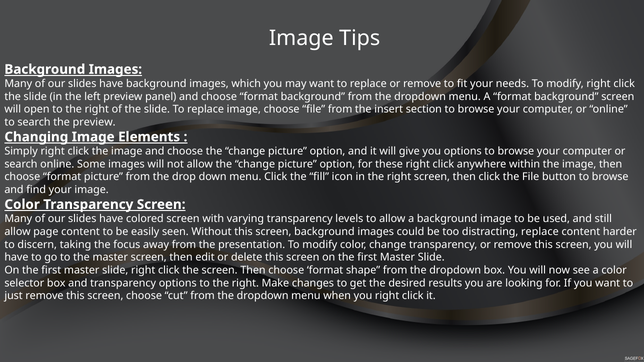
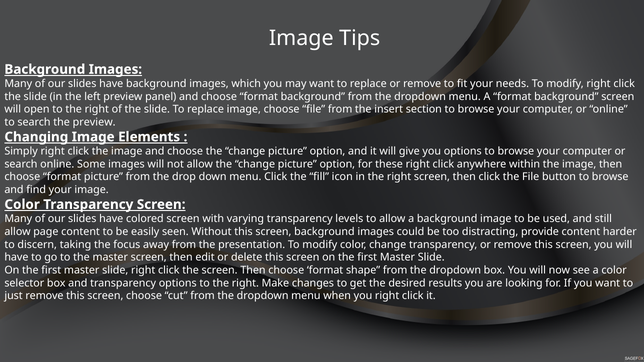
distracting replace: replace -> provide
